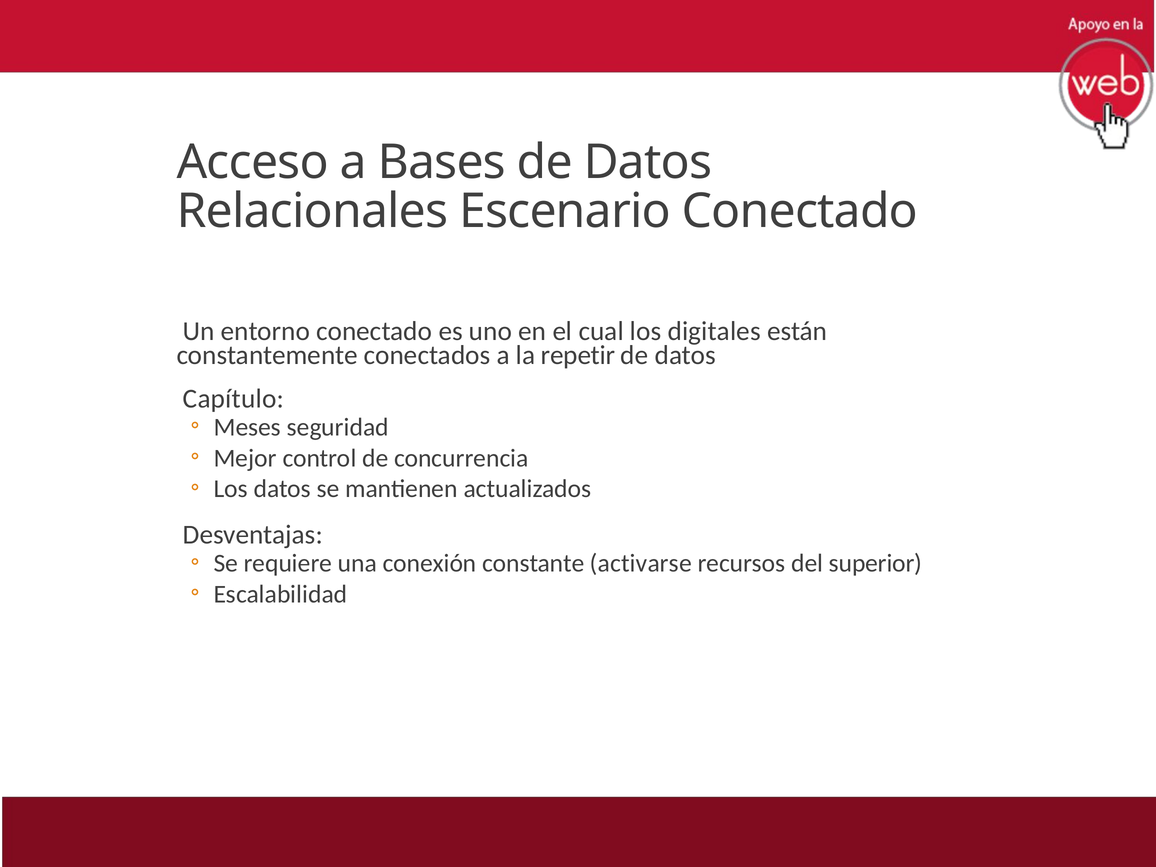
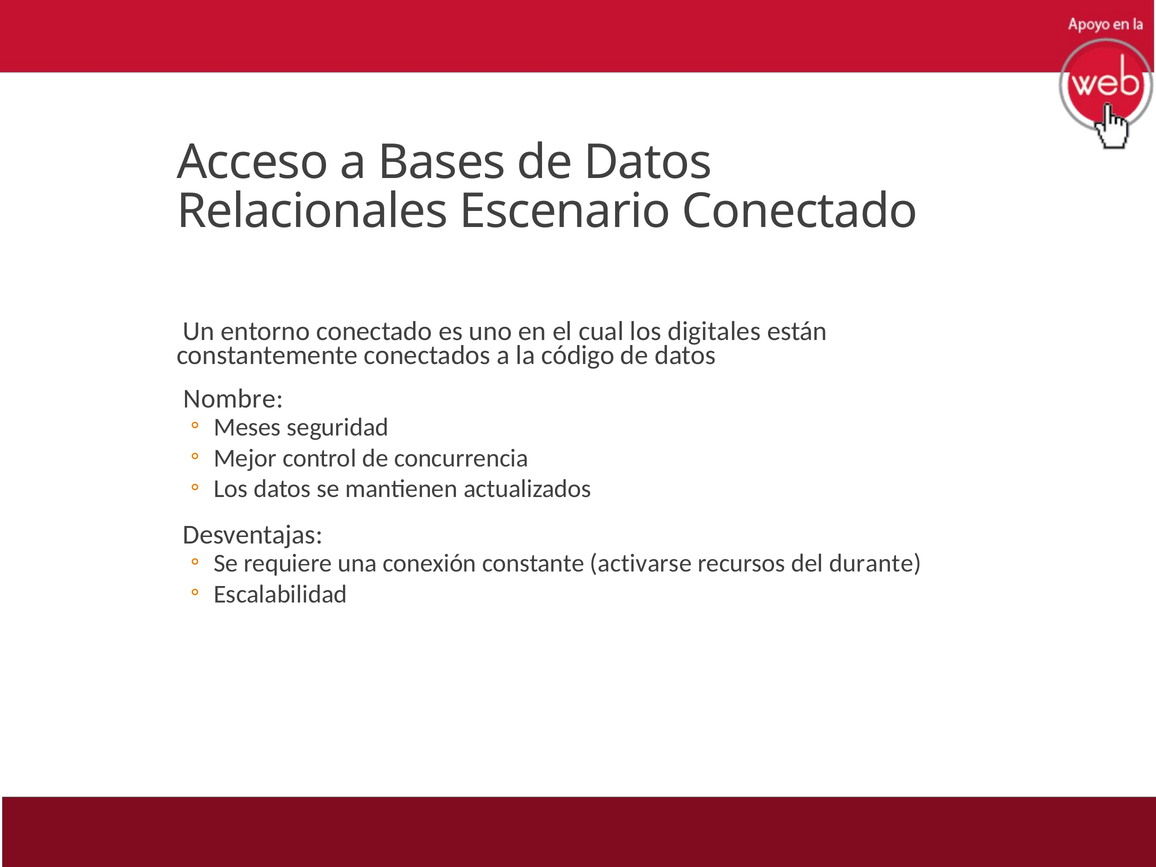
repetir: repetir -> código
Capítulo: Capítulo -> Nombre
superior: superior -> durante
